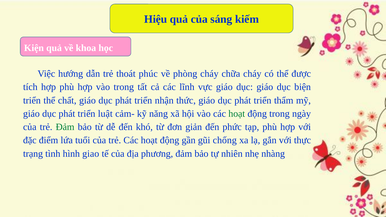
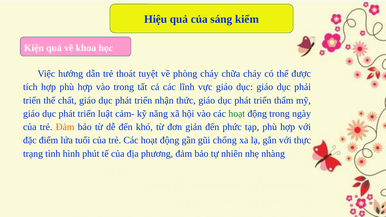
phúc: phúc -> tuyệt
biện: biện -> phải
Đảm at (65, 127) colour: green -> orange
giao: giao -> phút
